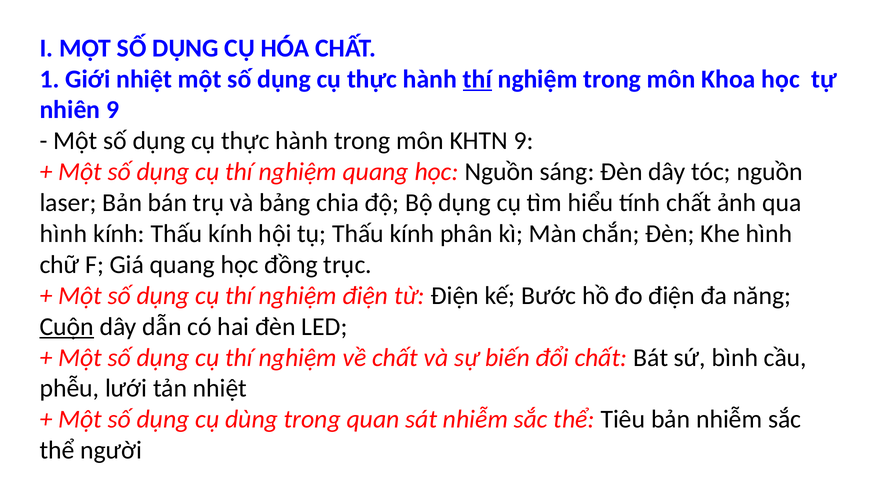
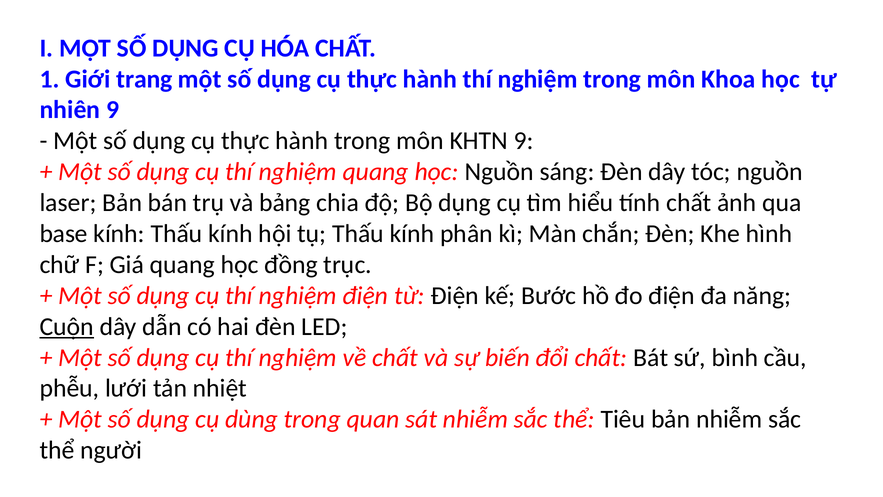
Giới nhiệt: nhiệt -> trang
thí at (477, 79) underline: present -> none
hình at (63, 234): hình -> base
